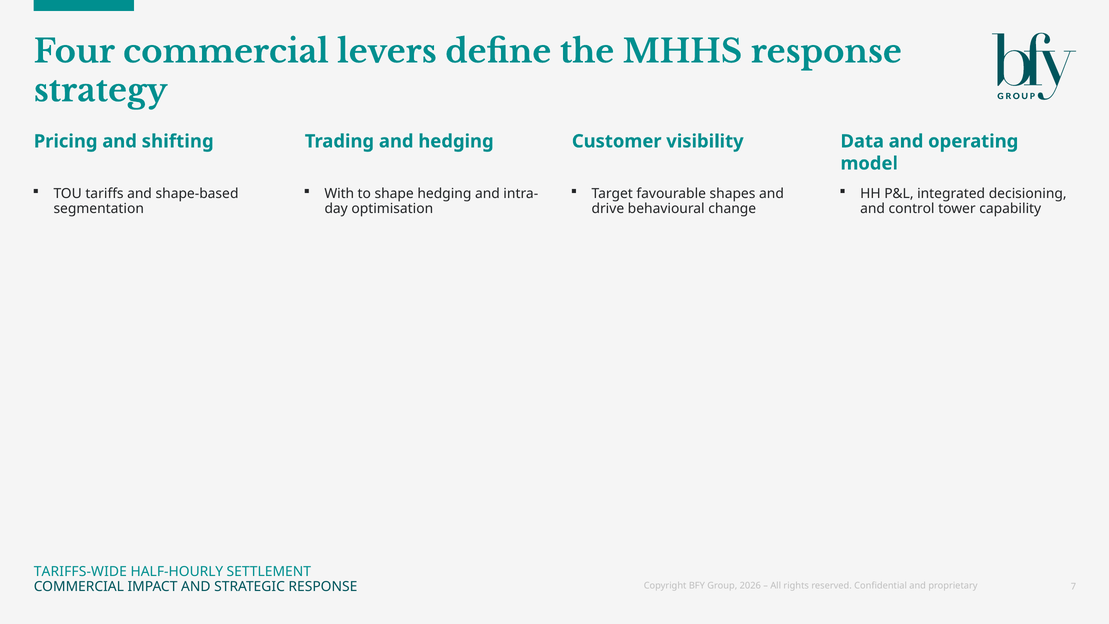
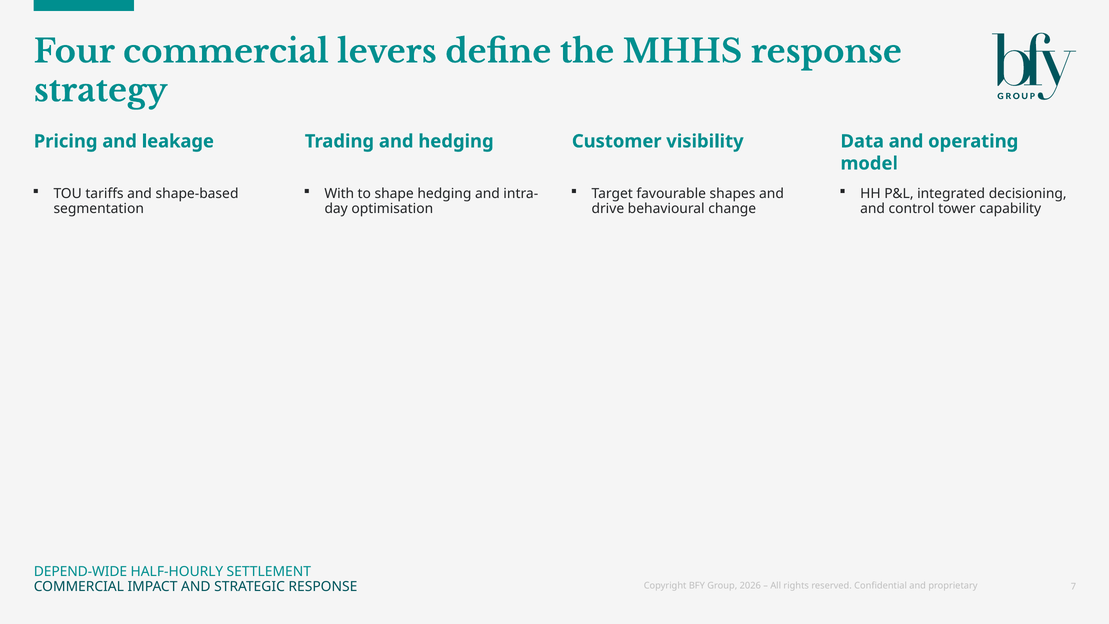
shifting: shifting -> leakage
TARIFFS-WIDE: TARIFFS-WIDE -> DEPEND-WIDE
